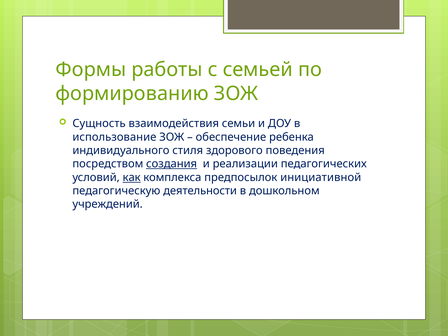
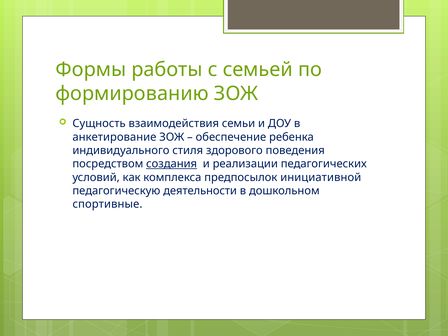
использование: использование -> анкетирование
как underline: present -> none
учреждений: учреждений -> спортивные
